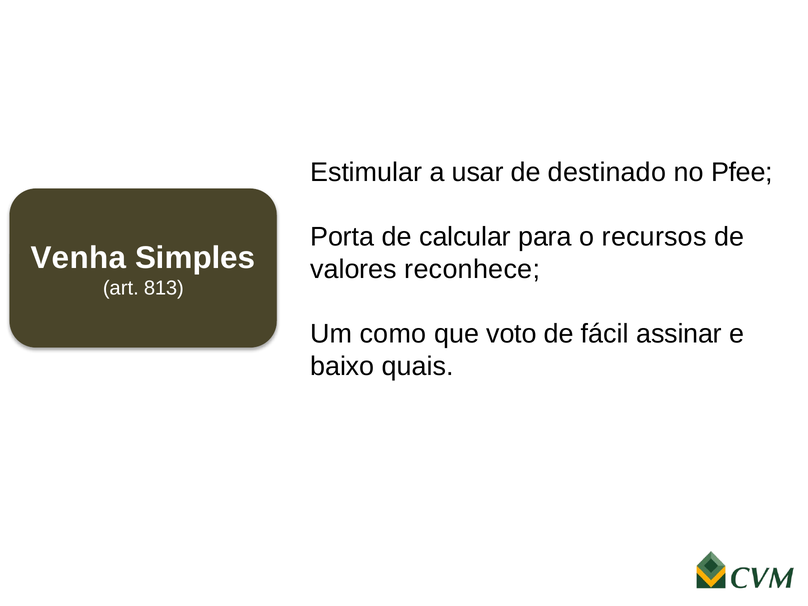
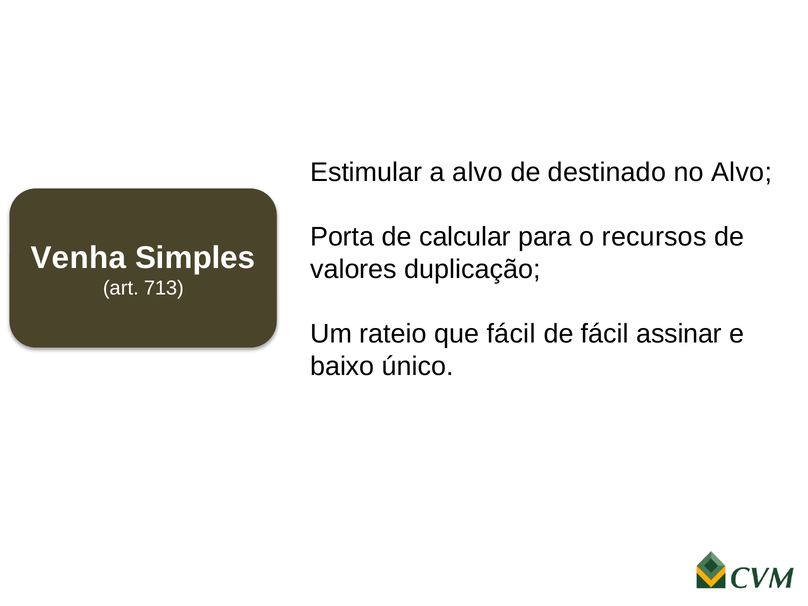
a usar: usar -> alvo
no Pfee: Pfee -> Alvo
reconhece: reconhece -> duplicação
813: 813 -> 713
como: como -> rateio
que voto: voto -> fácil
quais: quais -> único
